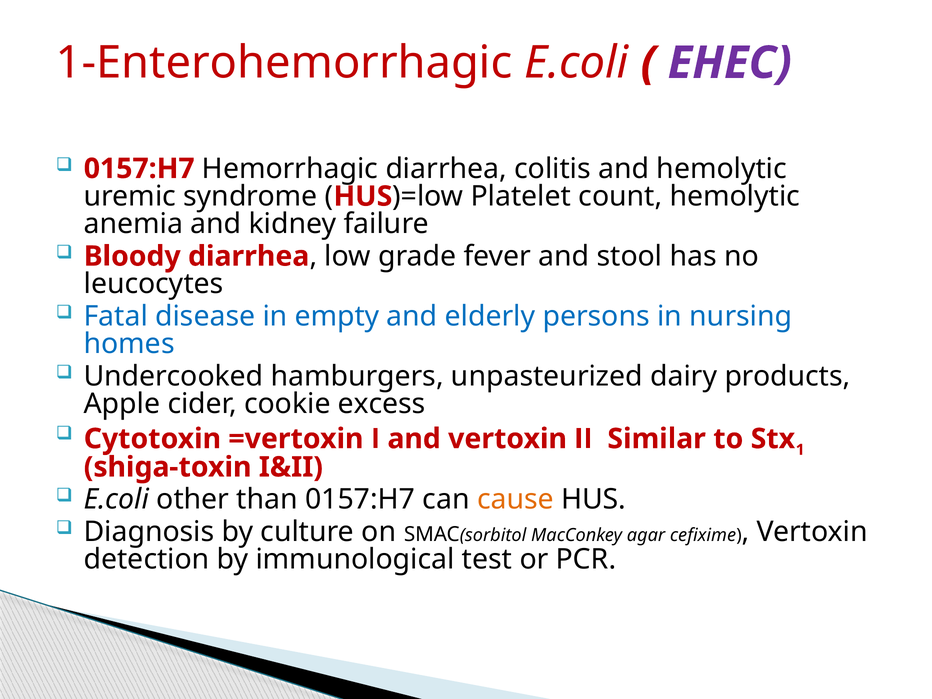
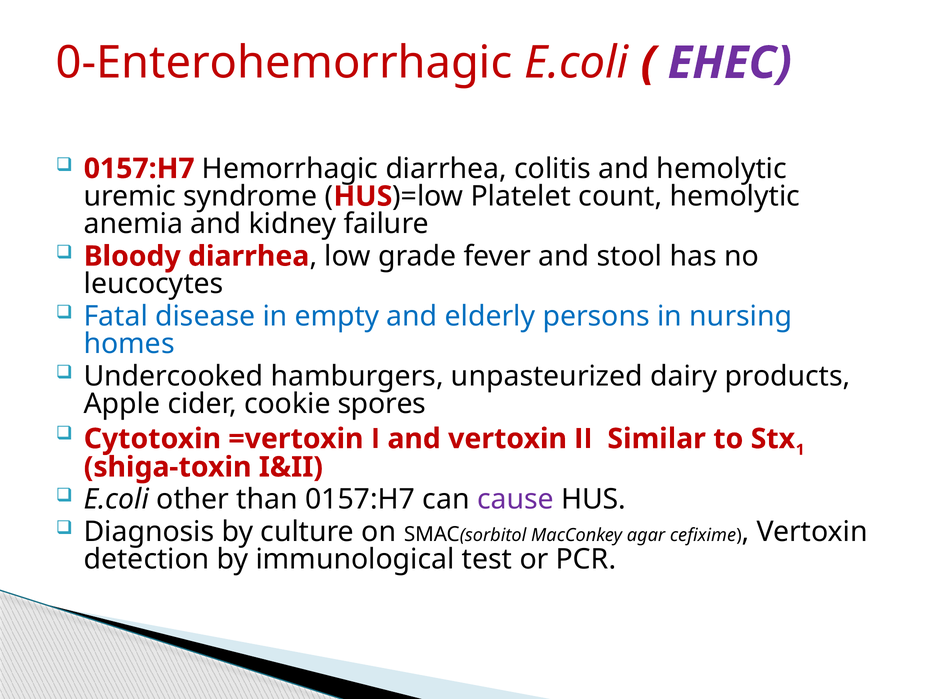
1-Enterohemorrhagic: 1-Enterohemorrhagic -> 0-Enterohemorrhagic
excess: excess -> spores
cause colour: orange -> purple
